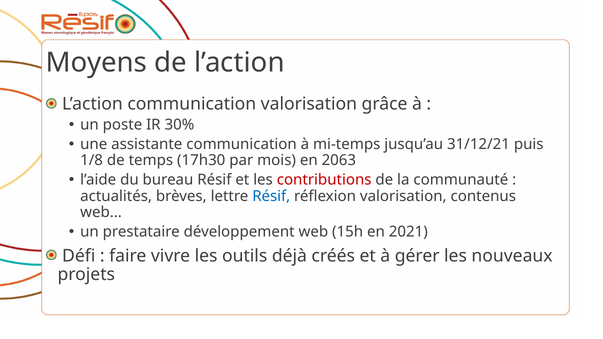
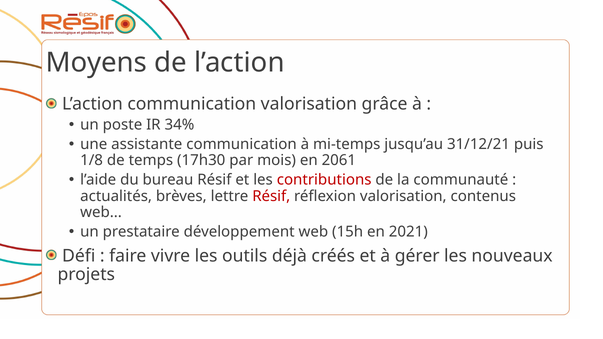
30%: 30% -> 34%
2063: 2063 -> 2061
Résif at (271, 196) colour: blue -> red
